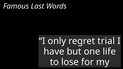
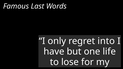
trial: trial -> into
